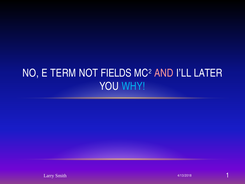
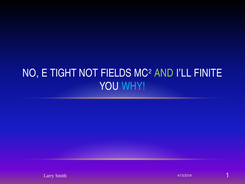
TERM: TERM -> TIGHT
AND colour: pink -> light green
LATER: LATER -> FINITE
